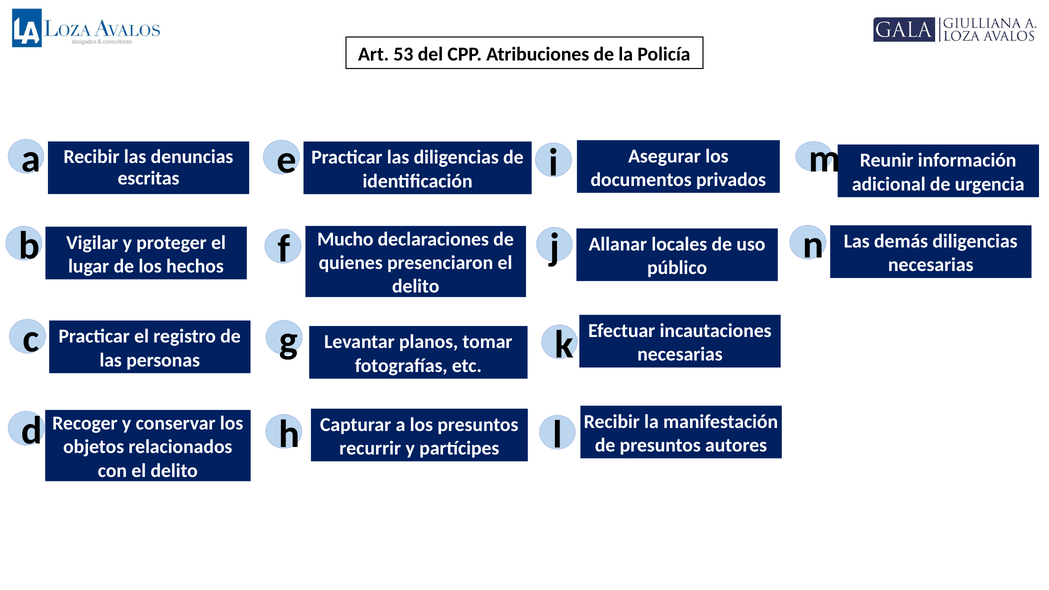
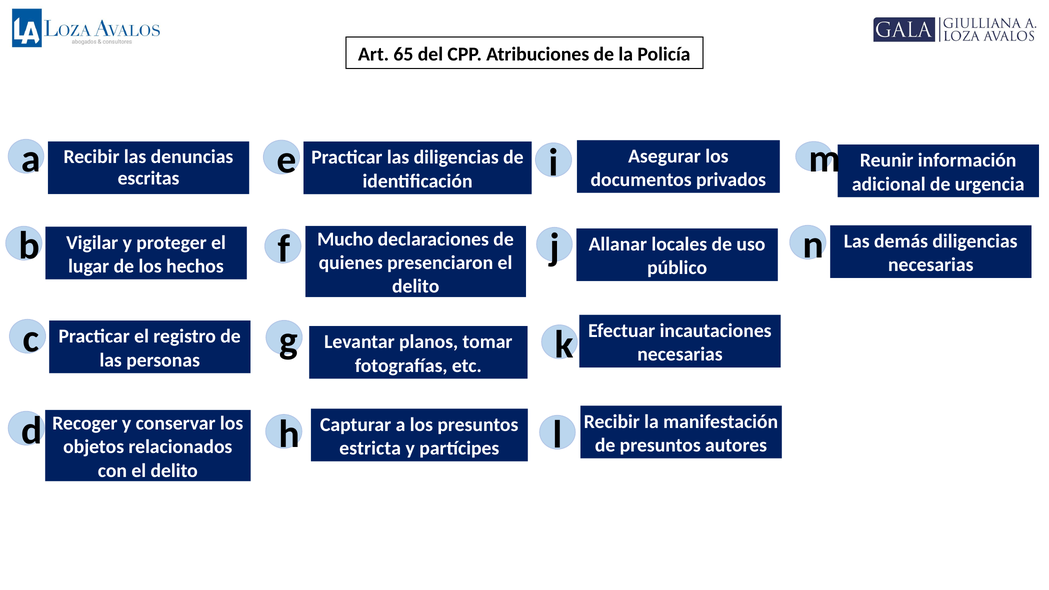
53: 53 -> 65
recurrir: recurrir -> estricta
